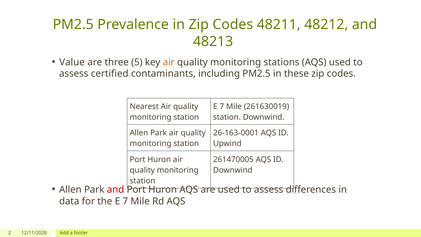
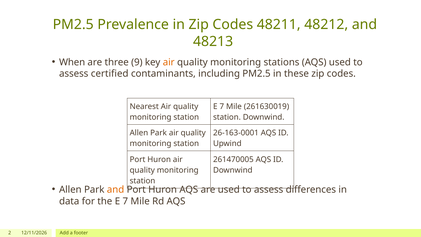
Value: Value -> When
5: 5 -> 9
and at (116, 189) colour: red -> orange
